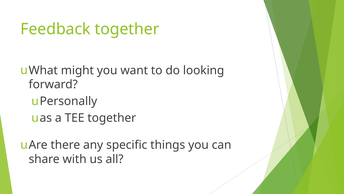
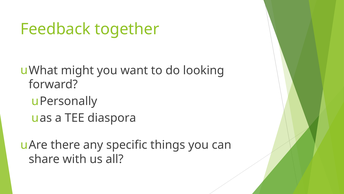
TEE together: together -> diaspora
